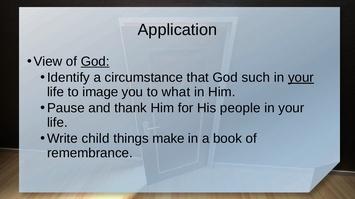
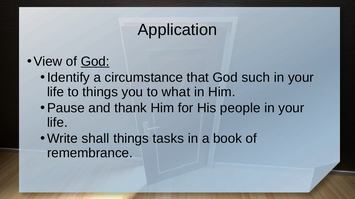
your at (301, 78) underline: present -> none
to image: image -> things
child: child -> shall
make: make -> tasks
